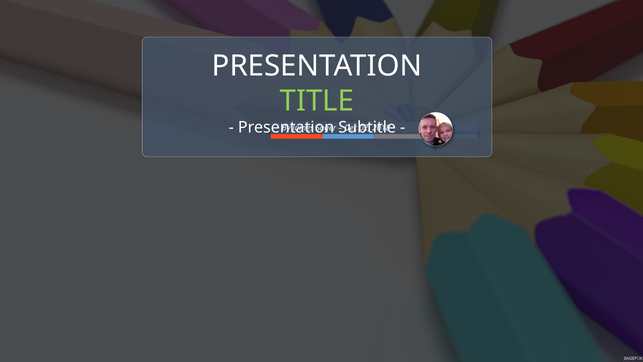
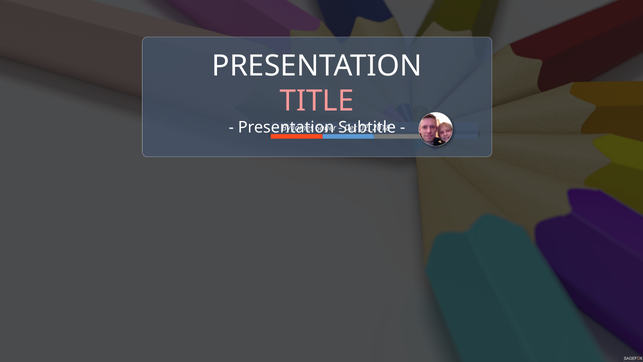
TITLE colour: light green -> pink
